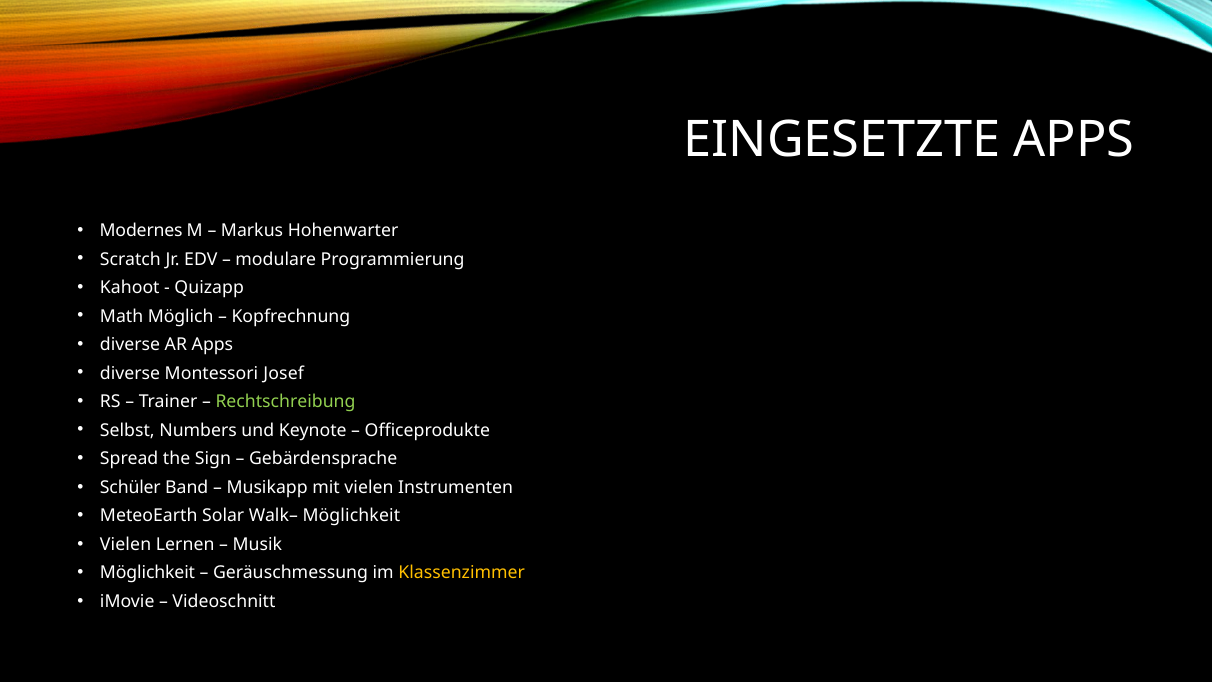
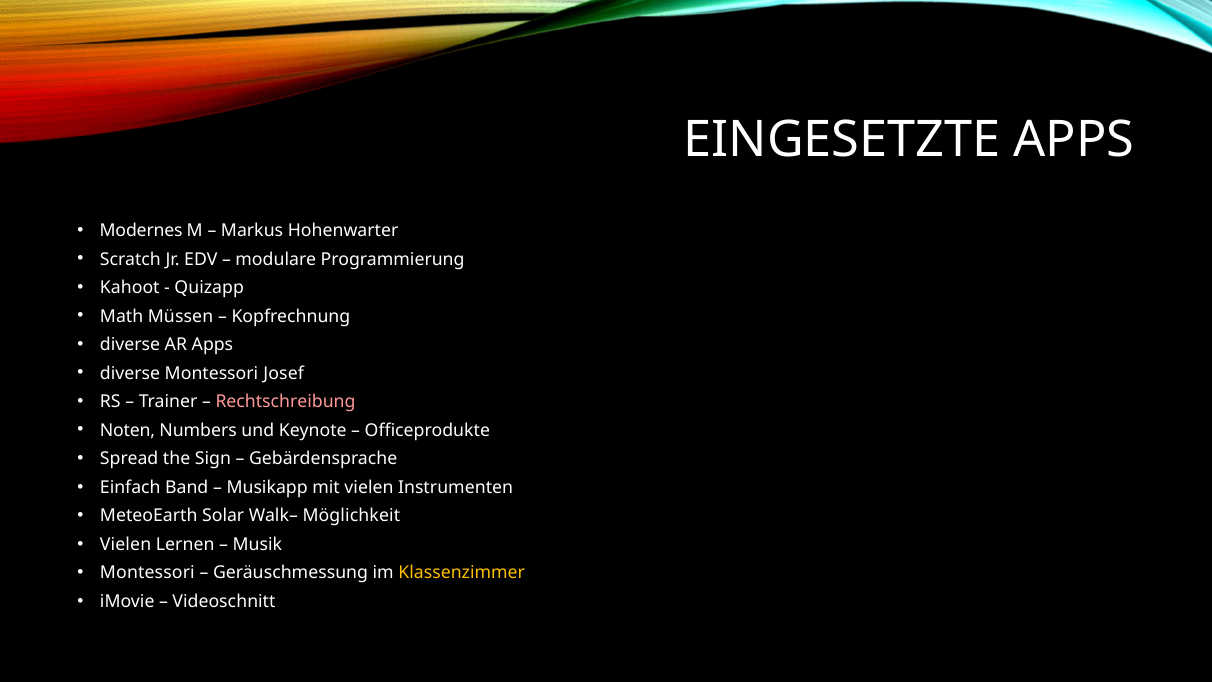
Möglich: Möglich -> Müssen
Rechtschreibung colour: light green -> pink
Selbst: Selbst -> Noten
Schüler: Schüler -> Einfach
Möglichkeit at (148, 573): Möglichkeit -> Montessori
